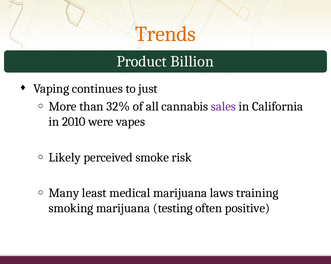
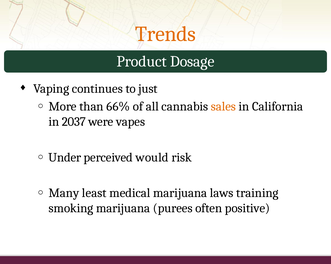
Billion: Billion -> Dosage
32%: 32% -> 66%
sales colour: purple -> orange
2010: 2010 -> 2037
Likely: Likely -> Under
smoke: smoke -> would
testing: testing -> purees
